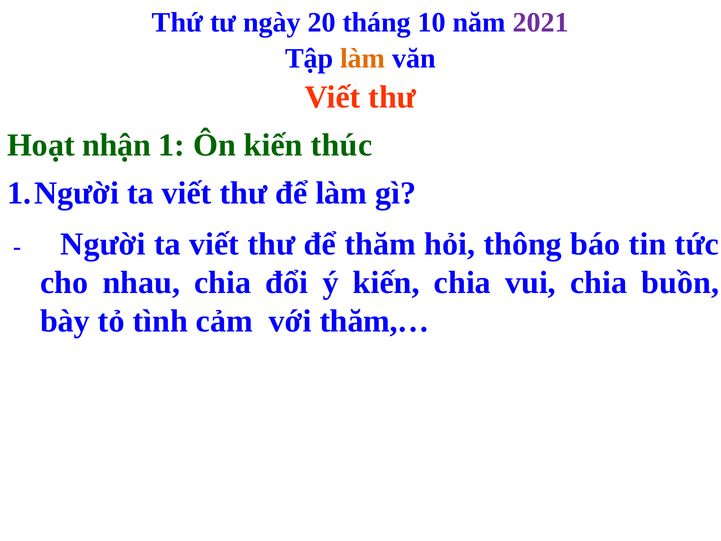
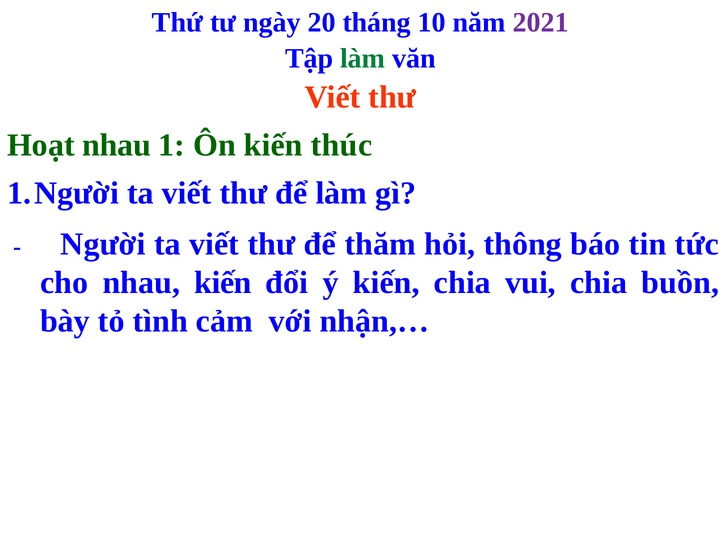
làm at (363, 58) colour: orange -> green
Hoạt nhận: nhận -> nhau
nhau chia: chia -> kiến
thăm,…: thăm,… -> nhận,…
